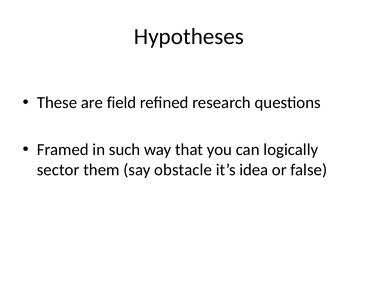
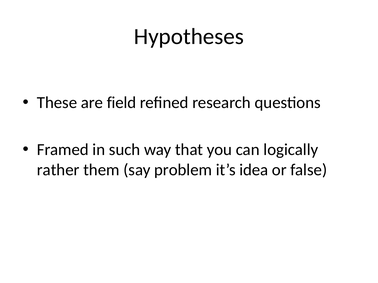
sector: sector -> rather
obstacle: obstacle -> problem
